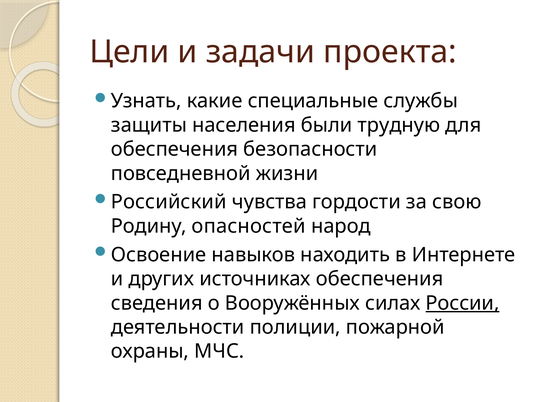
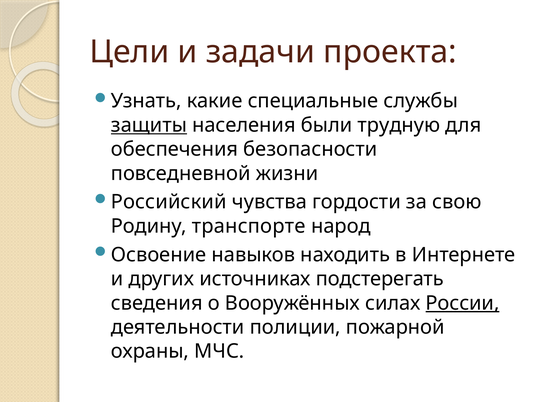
защиты underline: none -> present
опасностей: опасностей -> транспорте
источниках обеспечения: обеспечения -> подстерегать
